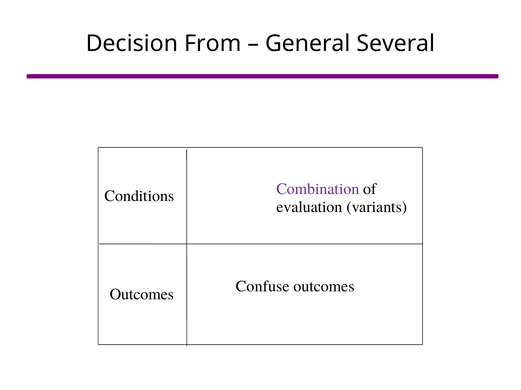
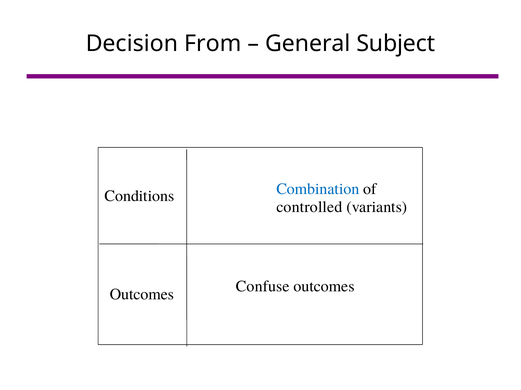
Several: Several -> Subject
Combination colour: purple -> blue
evaluation: evaluation -> controlled
